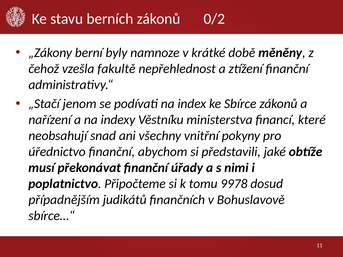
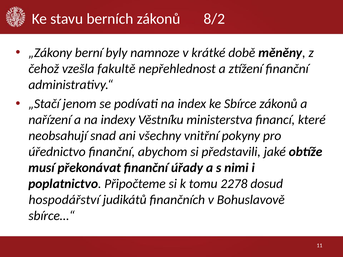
0/2: 0/2 -> 8/2
9978: 9978 -> 2278
případnějším: případnějším -> hospodářství
